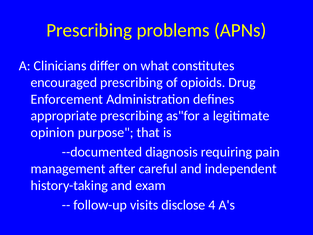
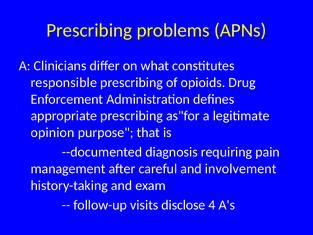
encouraged: encouraged -> responsible
independent: independent -> involvement
